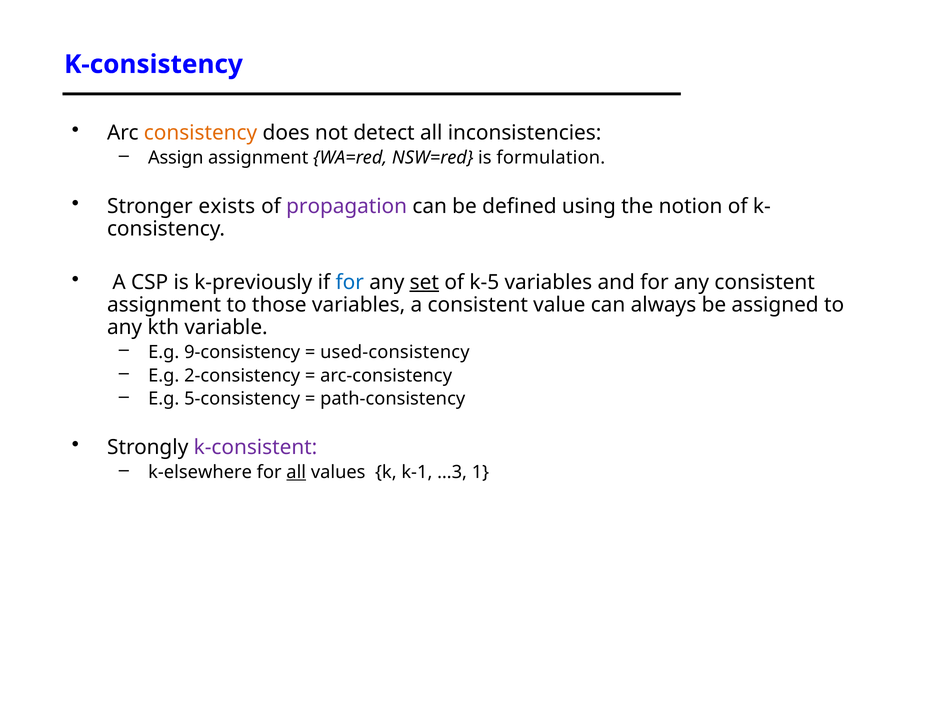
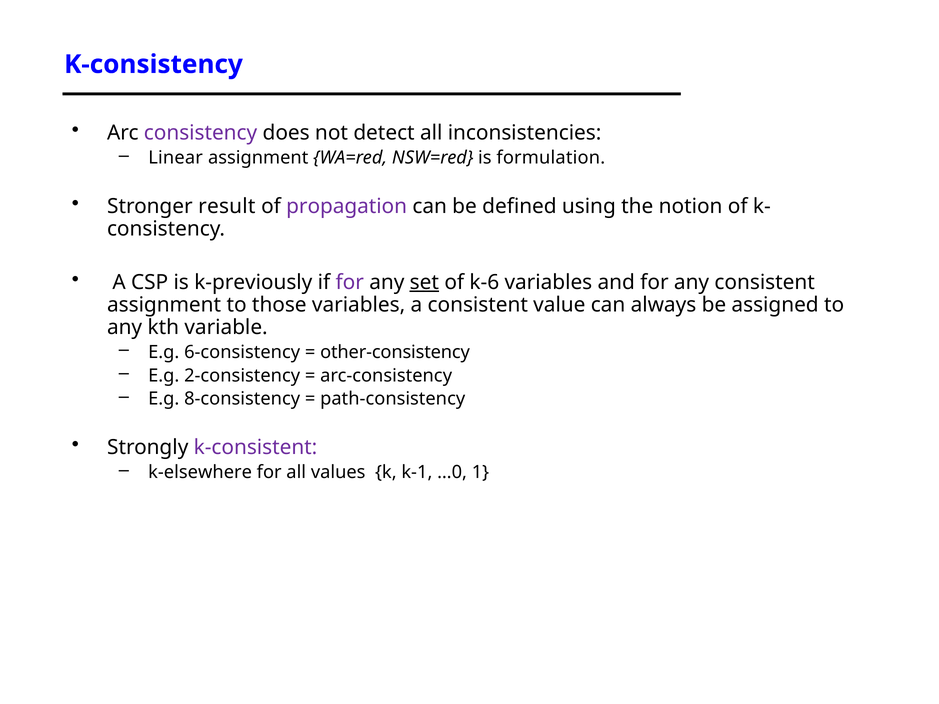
consistency at (201, 133) colour: orange -> purple
Assign: Assign -> Linear
exists: exists -> result
for at (350, 282) colour: blue -> purple
k-5: k-5 -> k-6
9-consistency: 9-consistency -> 6-consistency
used-consistency: used-consistency -> other-consistency
5-consistency: 5-consistency -> 8-consistency
all at (296, 472) underline: present -> none
…3: …3 -> …0
